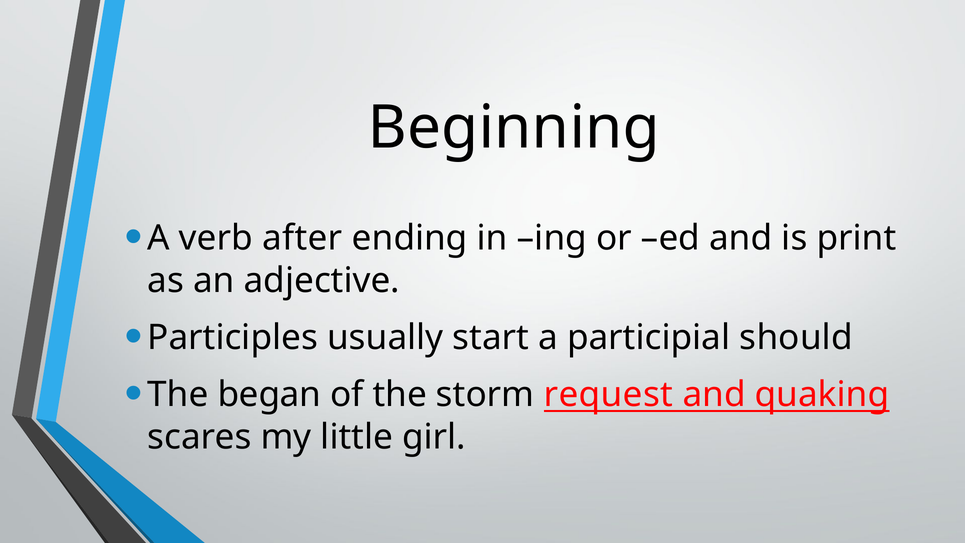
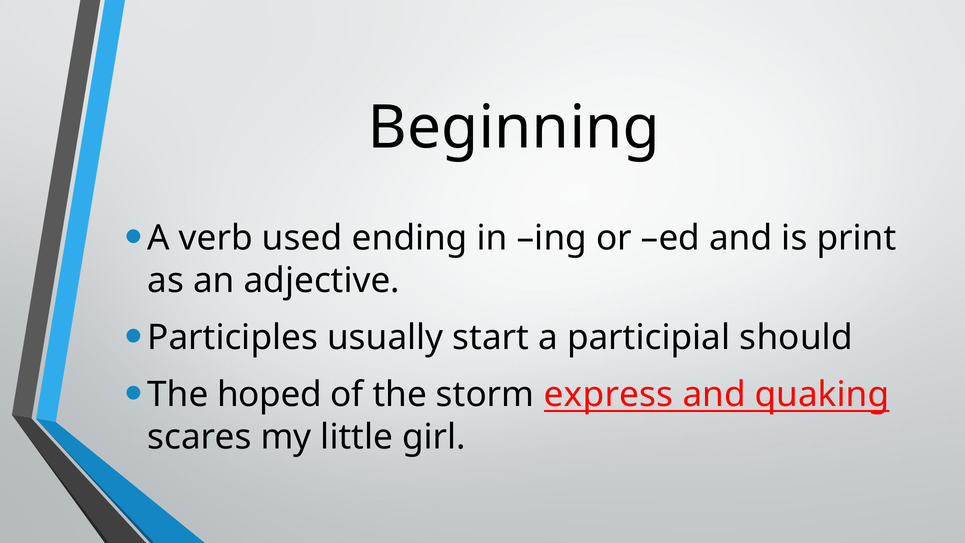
after: after -> used
began: began -> hoped
request: request -> express
